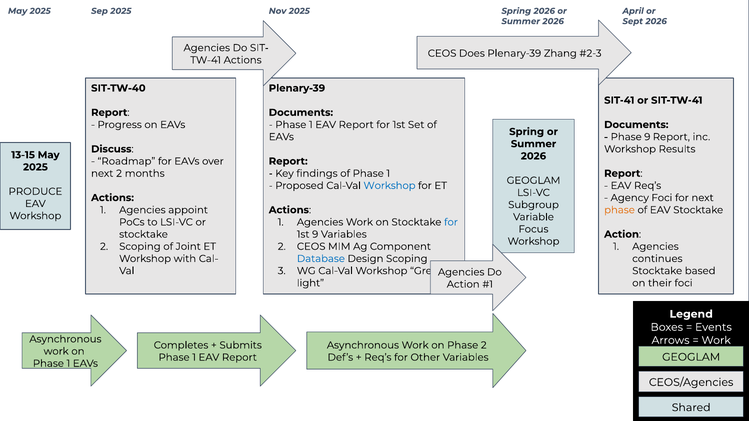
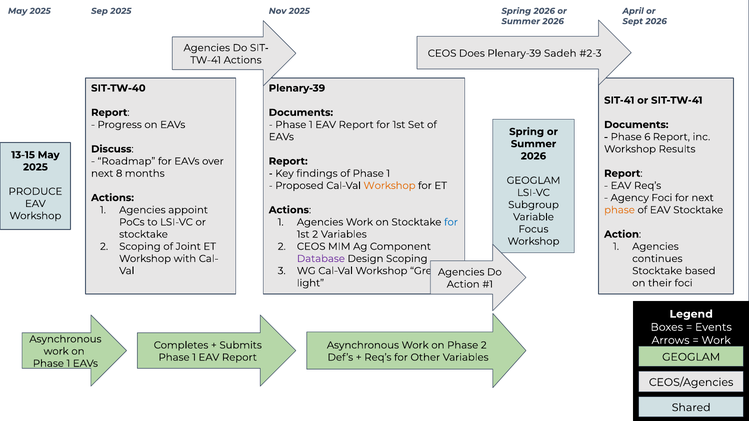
Zhang: Zhang -> Sadeh
Phase 9: 9 -> 6
next 2: 2 -> 8
Workshop at (390, 186) colour: blue -> orange
1st 9: 9 -> 2
Database colour: blue -> purple
